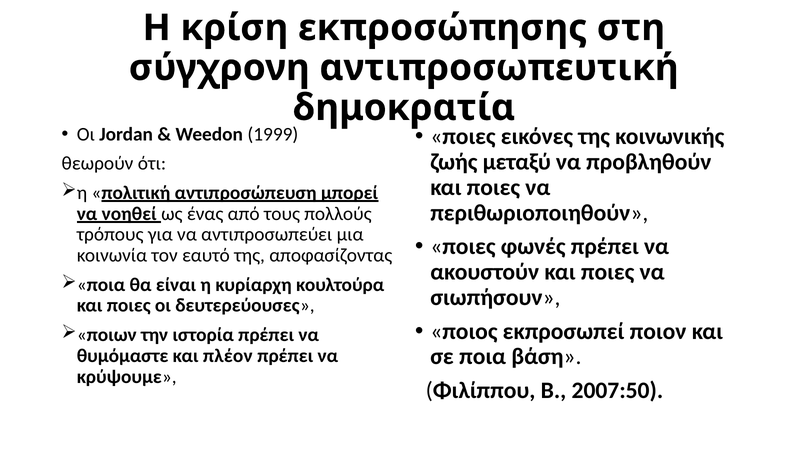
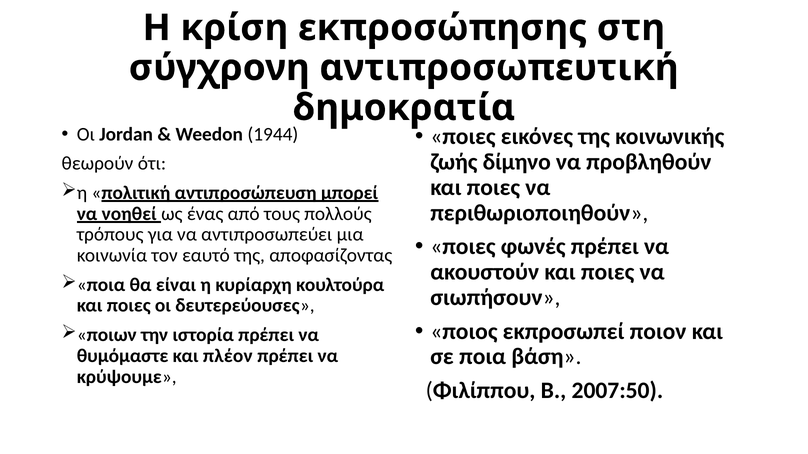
1999: 1999 -> 1944
μεταξύ: μεταξύ -> δίμηνο
